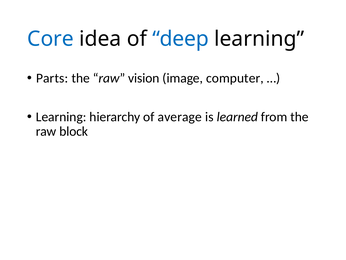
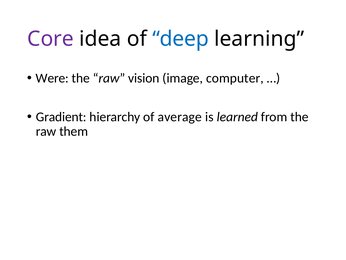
Core colour: blue -> purple
Parts: Parts -> Were
Learning at (61, 117): Learning -> Gradient
block: block -> them
